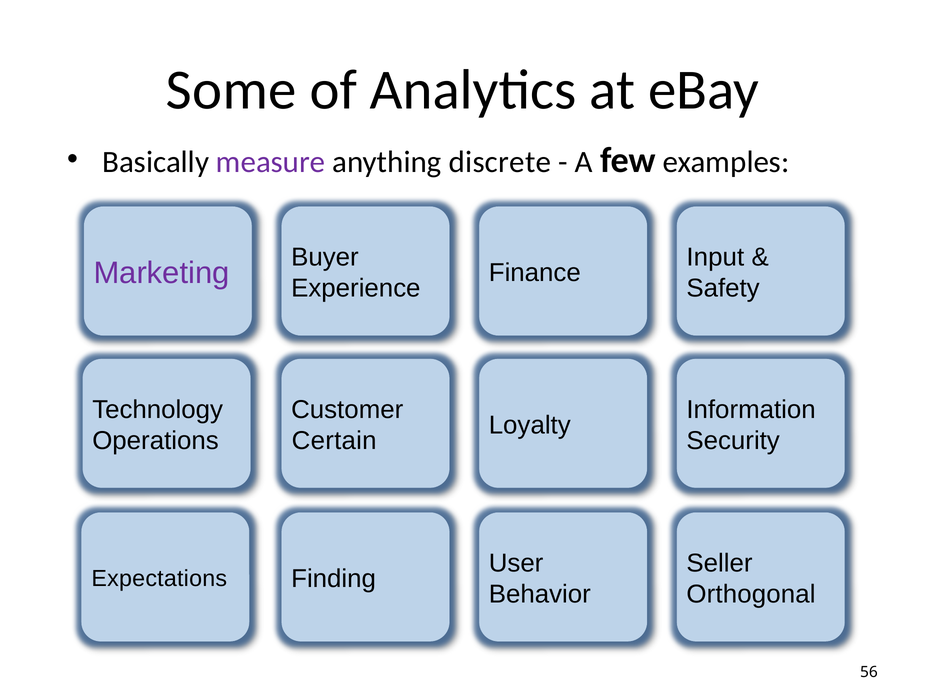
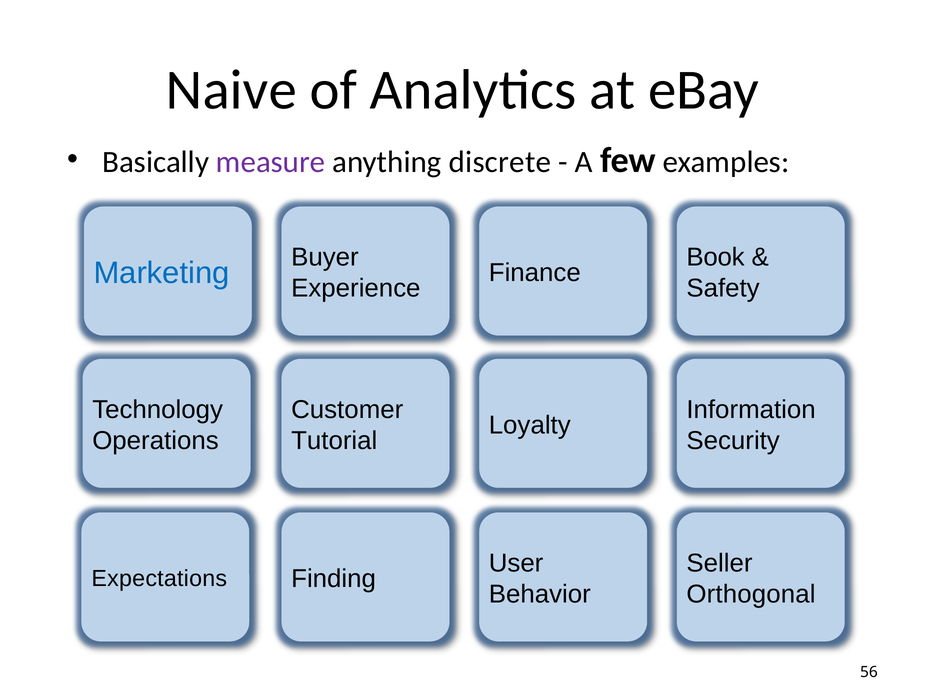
Some: Some -> Naive
Input: Input -> Book
Marketing colour: purple -> blue
Certain: Certain -> Tutorial
